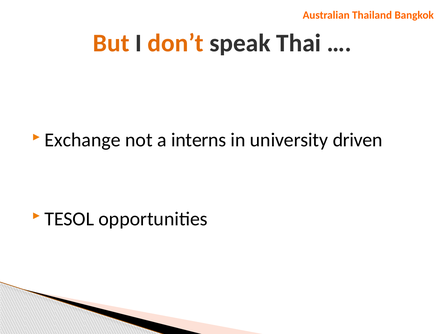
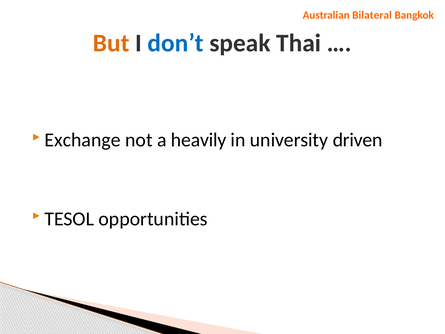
Thailand: Thailand -> Bilateral
don’t colour: orange -> blue
interns: interns -> heavily
